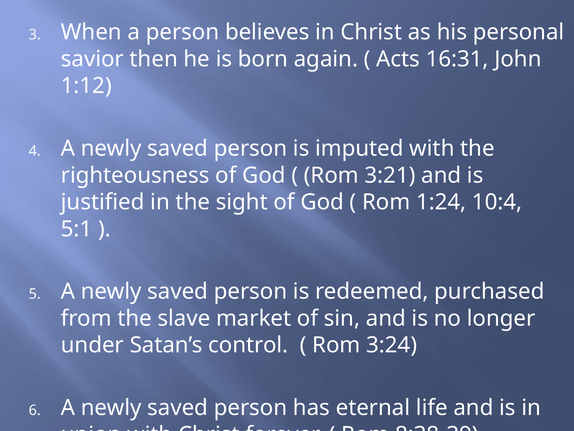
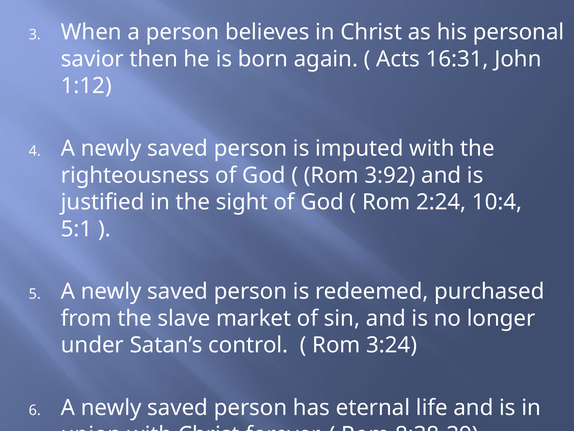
3:21: 3:21 -> 3:92
1:24: 1:24 -> 2:24
